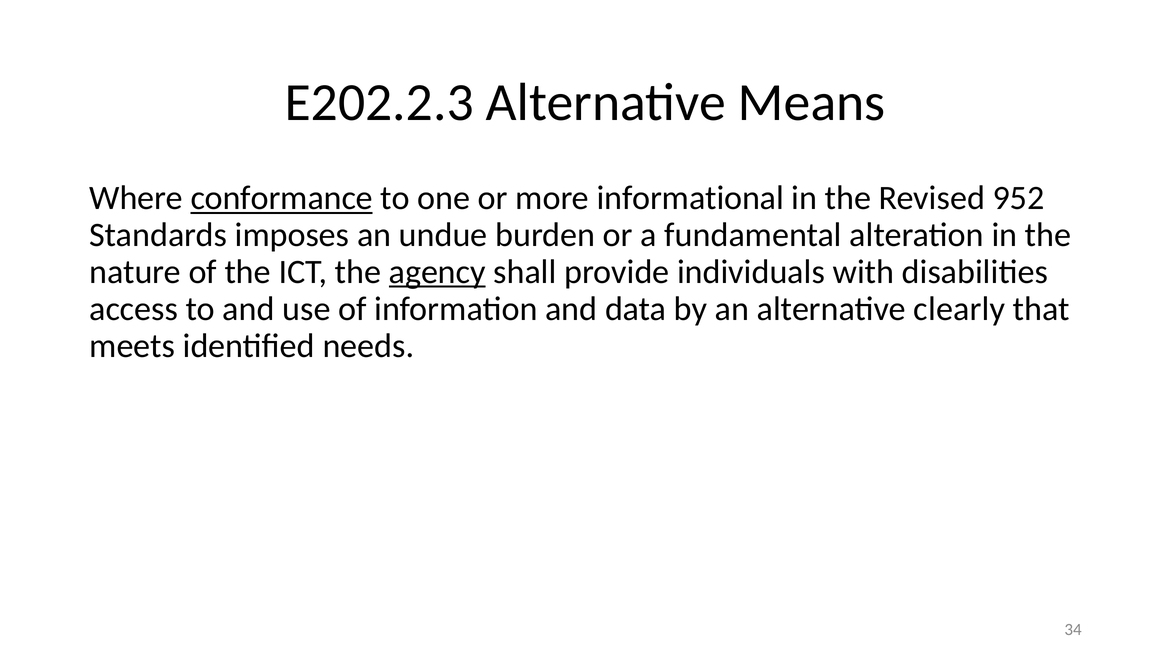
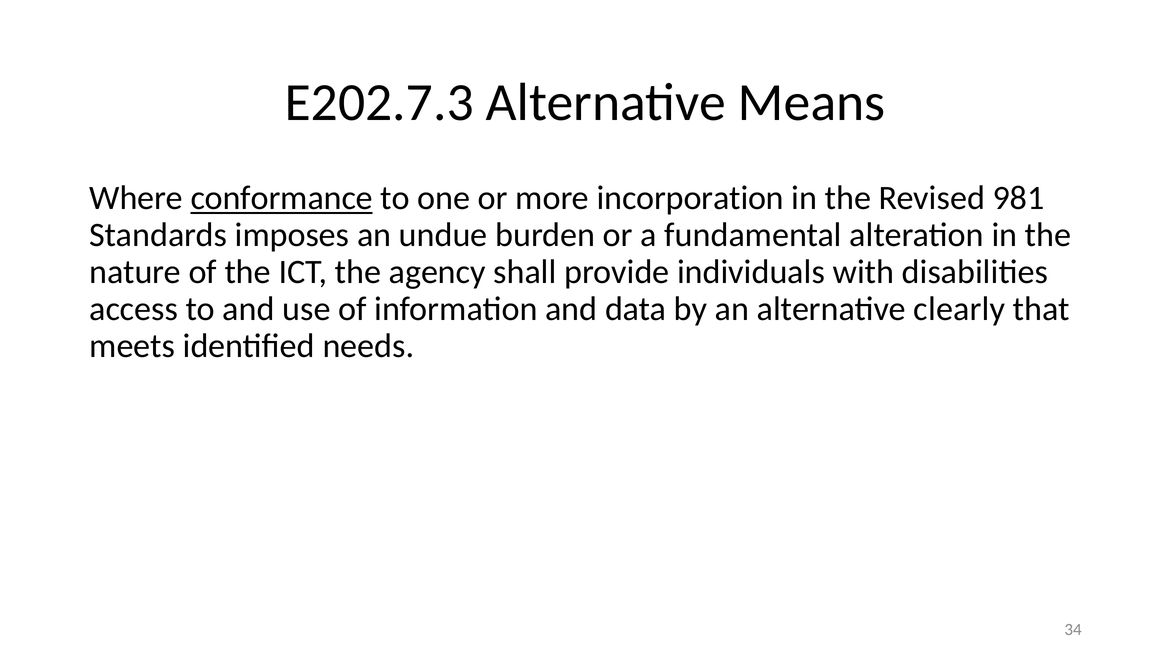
E202.2.3: E202.2.3 -> E202.7.3
informational: informational -> incorporation
952: 952 -> 981
agency underline: present -> none
